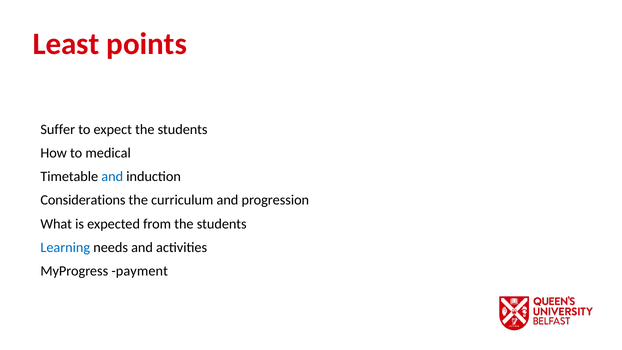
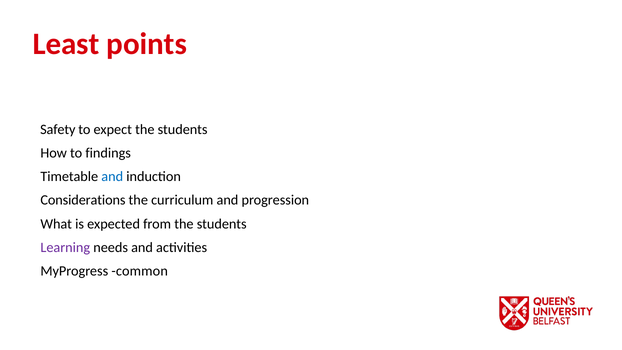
Suffer: Suffer -> Safety
medical: medical -> findings
Learning colour: blue -> purple
payment: payment -> common
